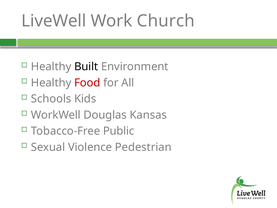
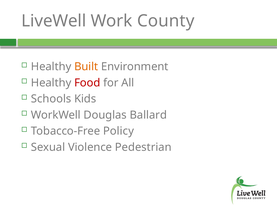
Church: Church -> County
Built colour: black -> orange
Kansas: Kansas -> Ballard
Public: Public -> Policy
